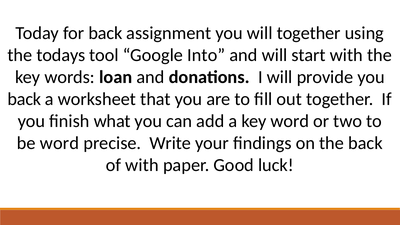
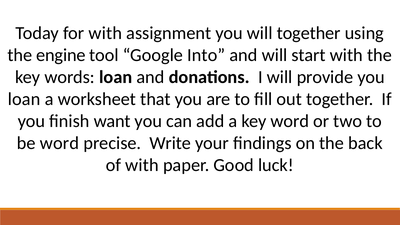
for back: back -> with
todays: todays -> engine
back at (24, 99): back -> loan
what: what -> want
